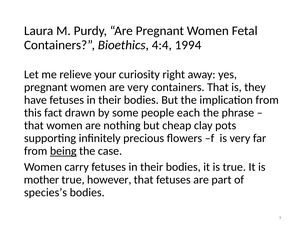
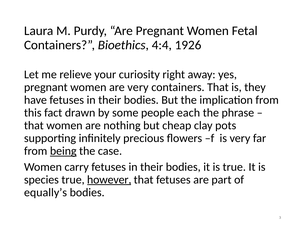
1994: 1994 -> 1926
mother: mother -> species
however underline: none -> present
species’s: species’s -> equally’s
